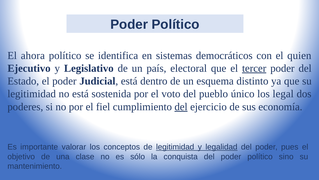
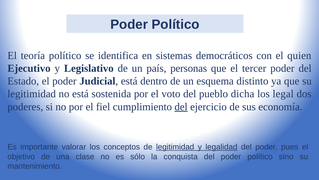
ahora: ahora -> teoría
electoral: electoral -> personas
tercer underline: present -> none
único: único -> dicha
